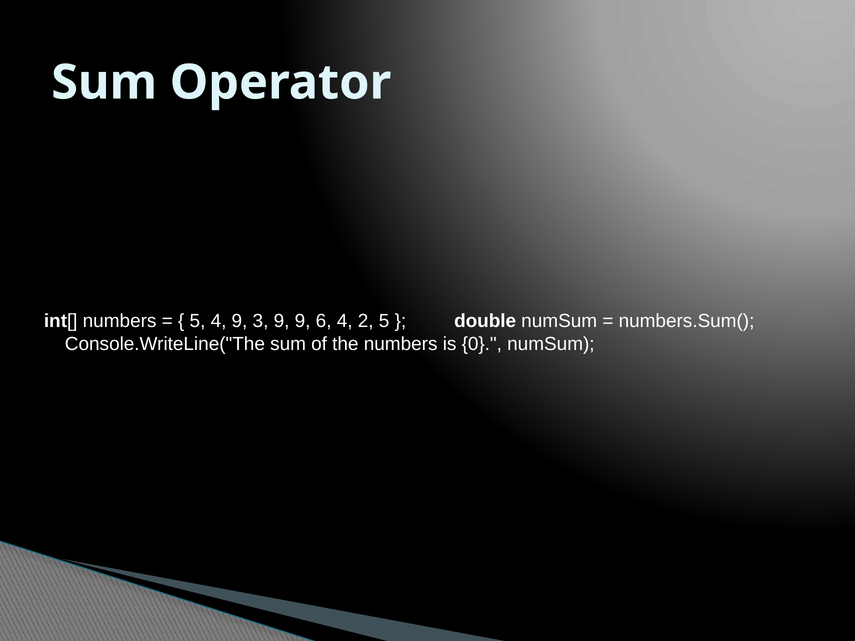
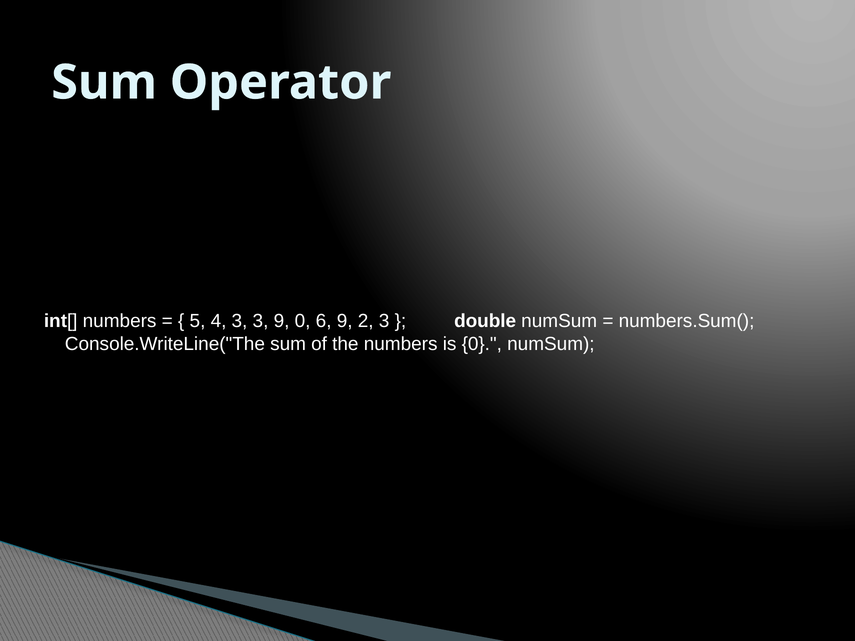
4 9: 9 -> 3
9 9: 9 -> 0
6 4: 4 -> 9
2 5: 5 -> 3
